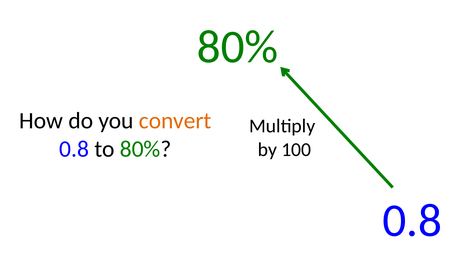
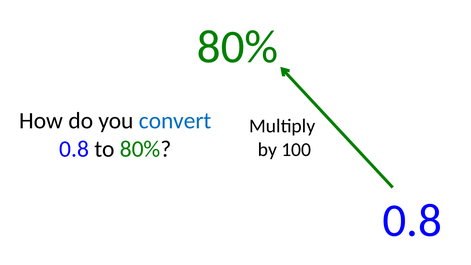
convert colour: orange -> blue
